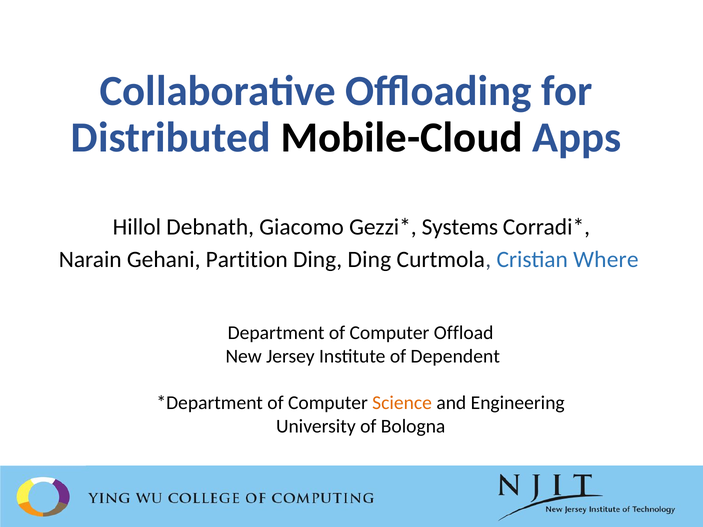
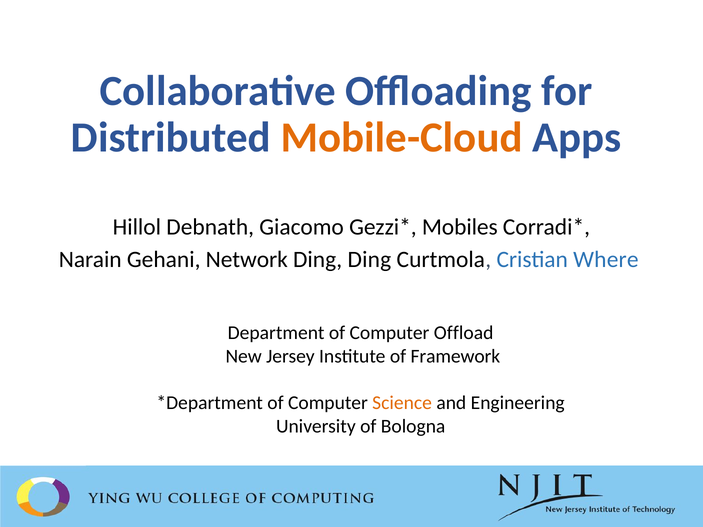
Mobile-Cloud colour: black -> orange
Systems: Systems -> Mobiles
Partition: Partition -> Network
Dependent: Dependent -> Framework
